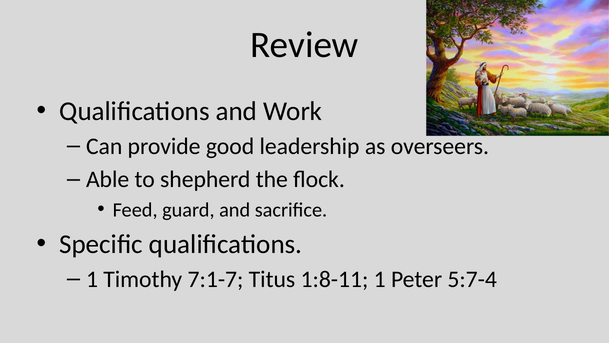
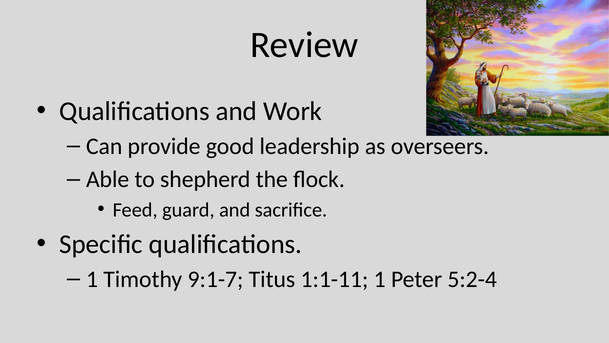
7:1-7: 7:1-7 -> 9:1-7
1:8-11: 1:8-11 -> 1:1-11
5:7-4: 5:7-4 -> 5:2-4
